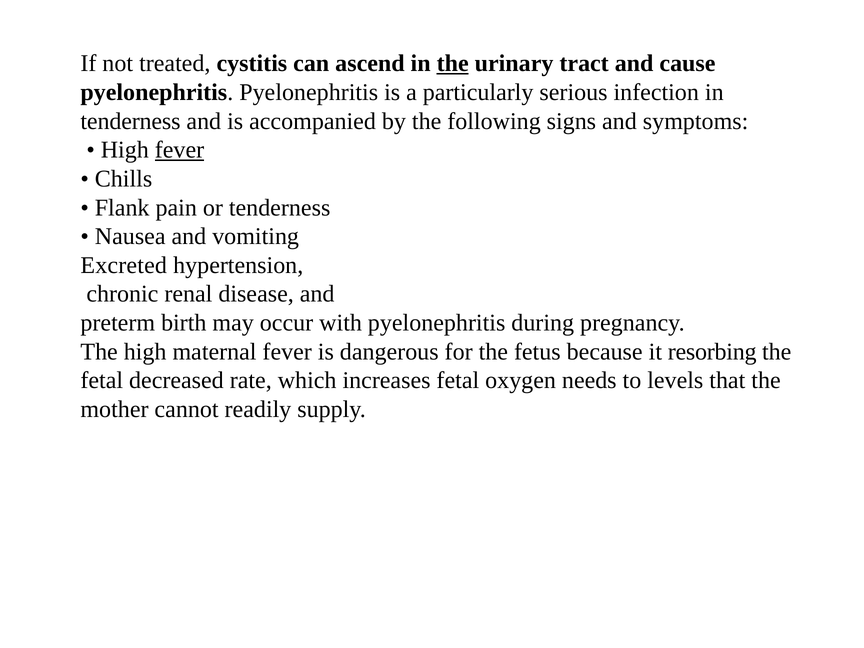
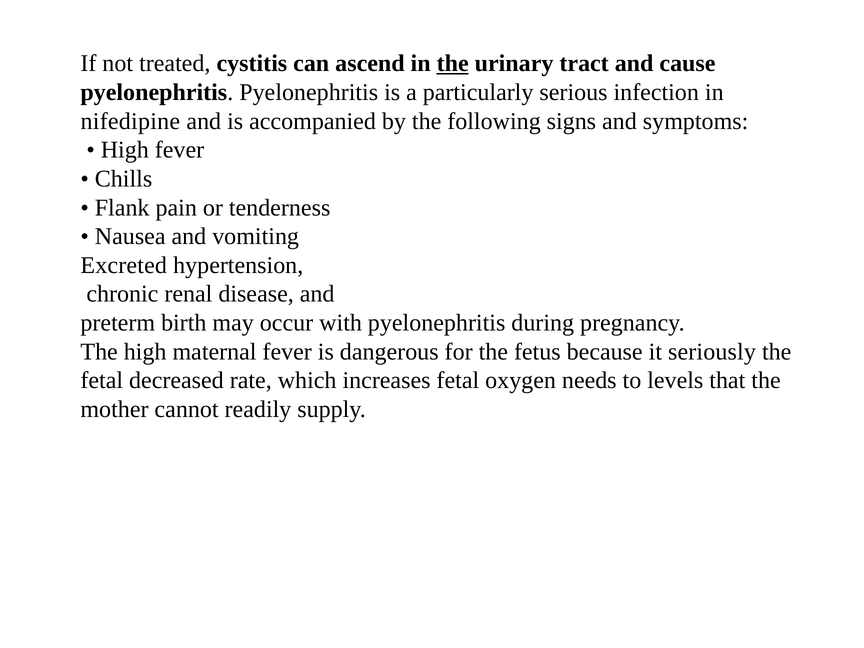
tenderness at (131, 121): tenderness -> nifedipine
fever at (179, 150) underline: present -> none
resorbing: resorbing -> seriously
